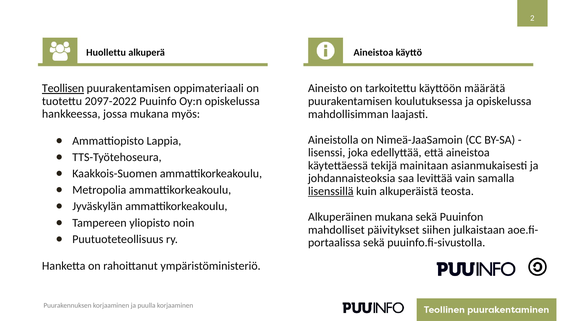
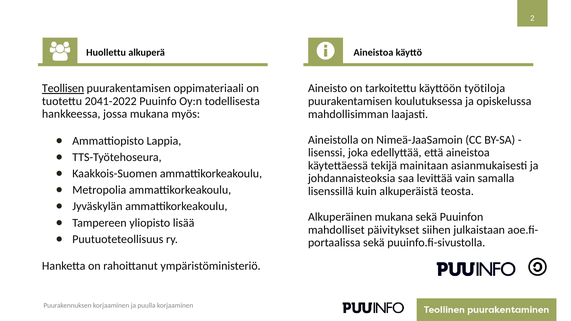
määrätä: määrätä -> työtiloja
2097-2022: 2097-2022 -> 2041-2022
Oy:n opiskelussa: opiskelussa -> todellisesta
lisenssillä underline: present -> none
noin: noin -> lisää
